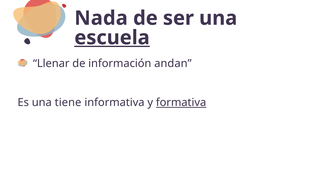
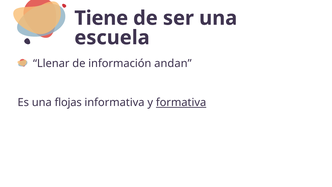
Nada: Nada -> Tiene
escuela underline: present -> none
tiene: tiene -> flojas
